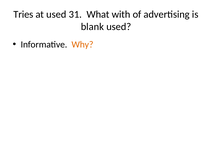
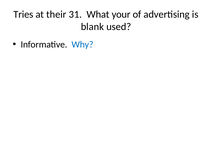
at used: used -> their
with: with -> your
Why colour: orange -> blue
